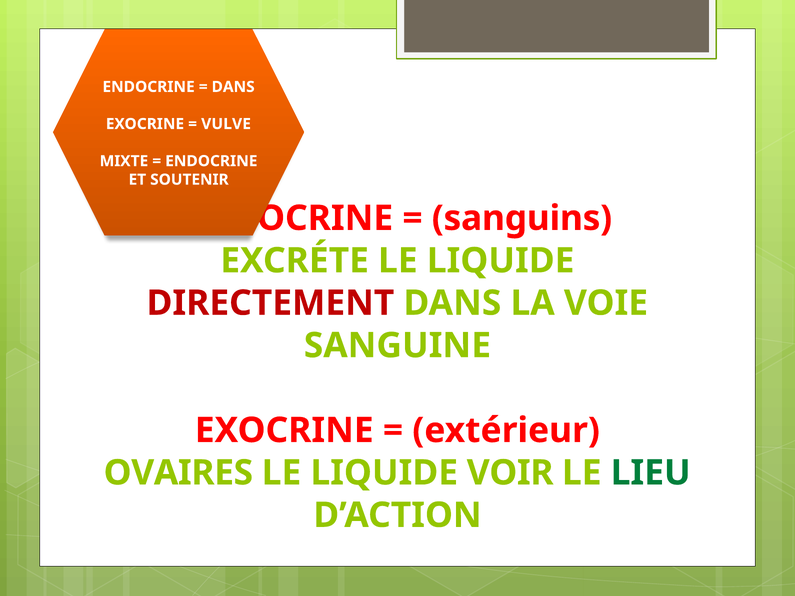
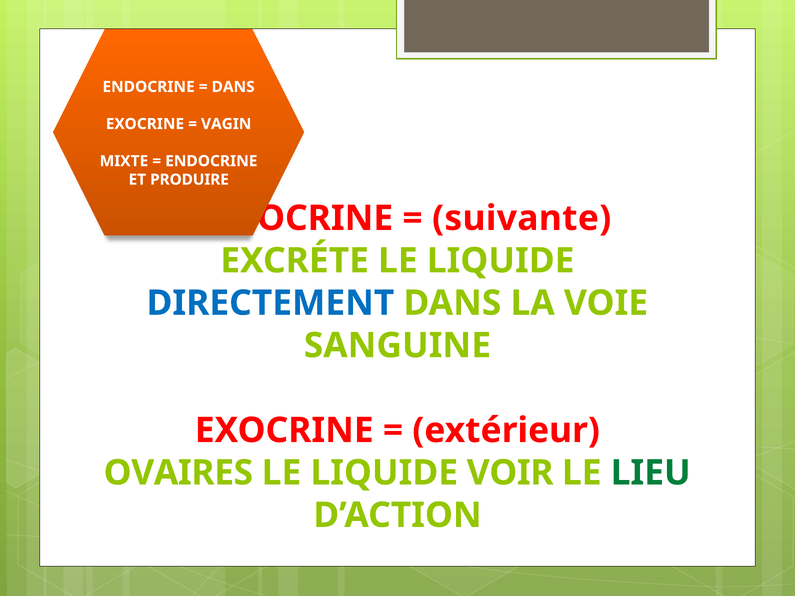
VULVE: VULVE -> VAGIN
SOUTENIR: SOUTENIR -> PRODUIRE
sanguins: sanguins -> suivante
DIRECTEMENT colour: red -> blue
